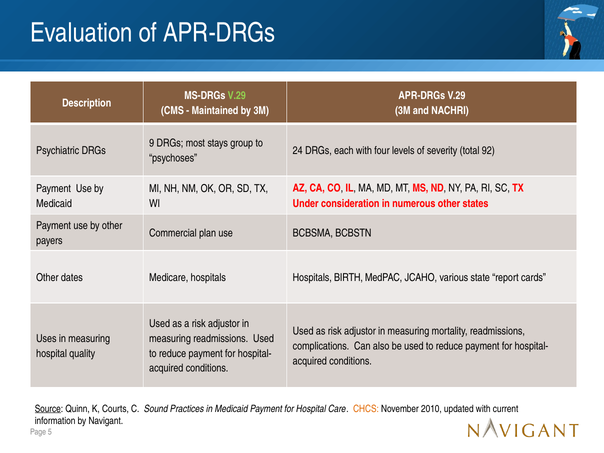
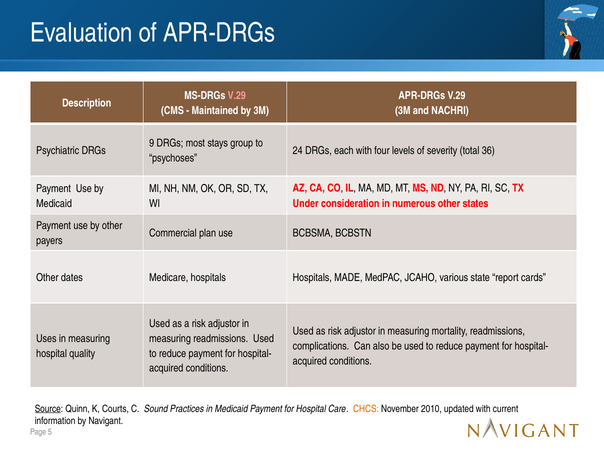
V.29 at (237, 96) colour: light green -> pink
92: 92 -> 36
BIRTH: BIRTH -> MADE
